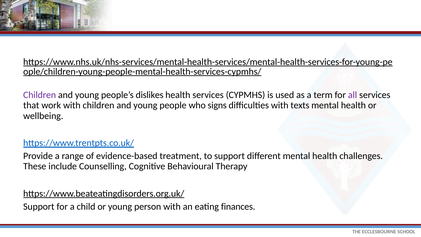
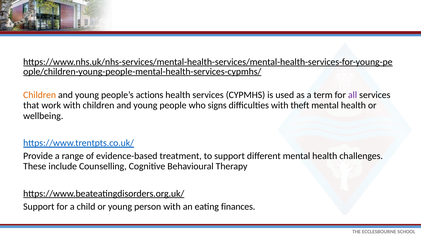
Children at (40, 95) colour: purple -> orange
dislikes: dislikes -> actions
texts: texts -> theft
